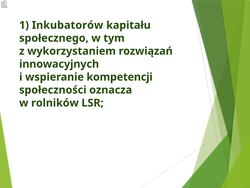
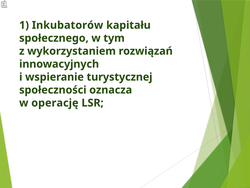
kompetencji: kompetencji -> turystycznej
rolników: rolników -> operację
